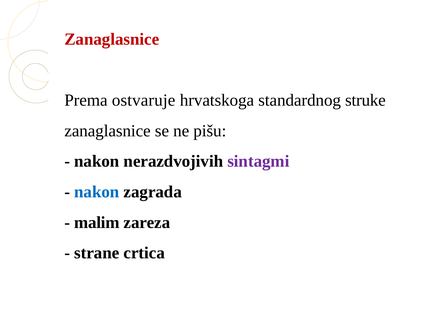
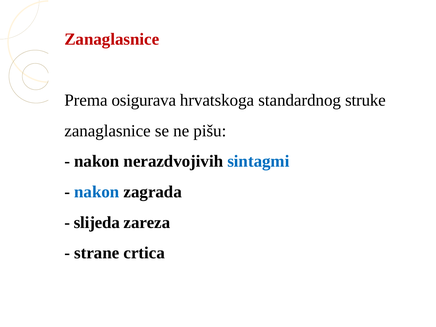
ostvaruje: ostvaruje -> osigurava
sintagmi colour: purple -> blue
malim: malim -> slijeda
